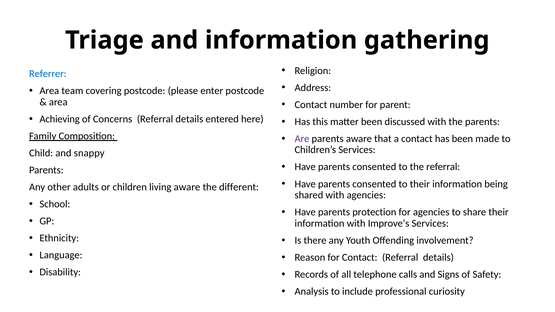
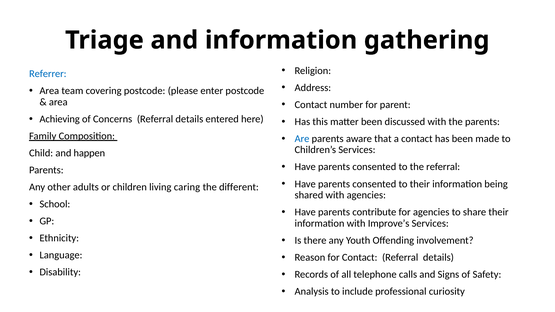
Are colour: purple -> blue
snappy: snappy -> happen
living aware: aware -> caring
protection: protection -> contribute
